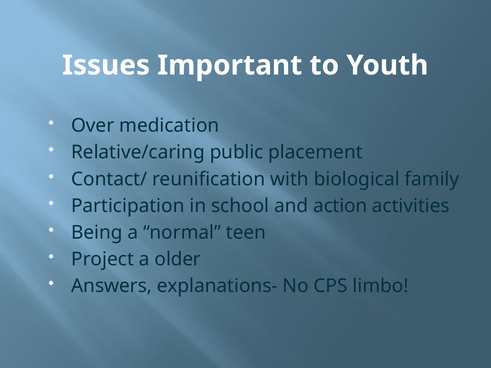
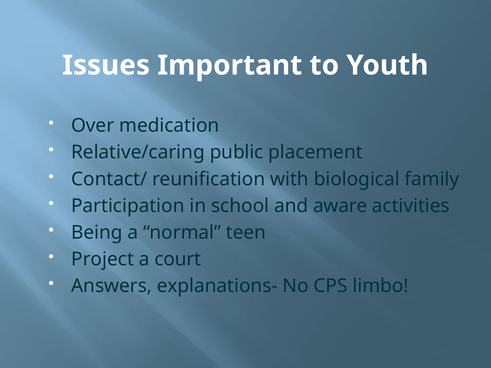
action: action -> aware
older: older -> court
